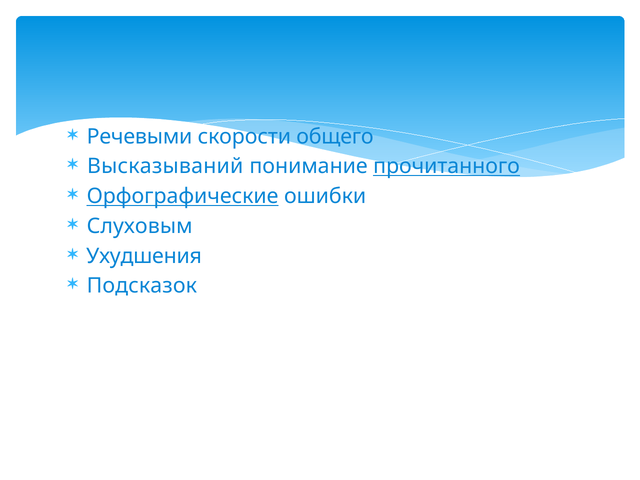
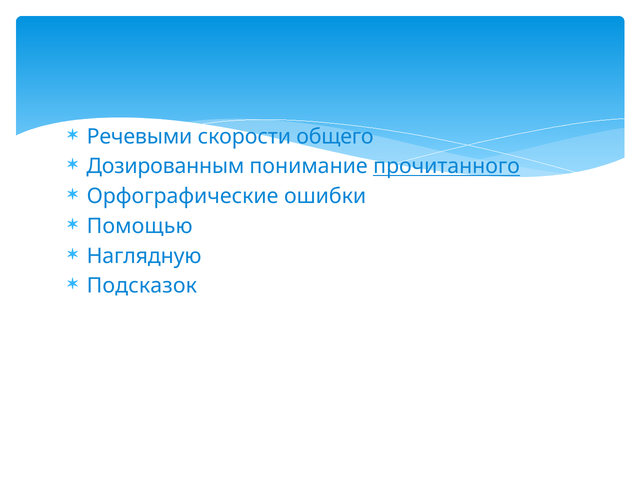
Высказываний: Высказываний -> Дозированным
Орфографические underline: present -> none
Слуховым: Слуховым -> Помощью
Ухудшения: Ухудшения -> Наглядную
